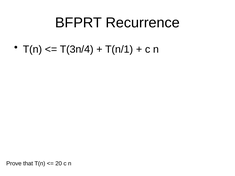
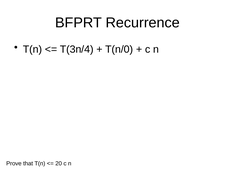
T(n/1: T(n/1 -> T(n/0
